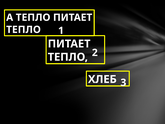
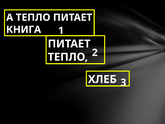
ТЕПЛО at (23, 30): ТЕПЛО -> КНИГА
